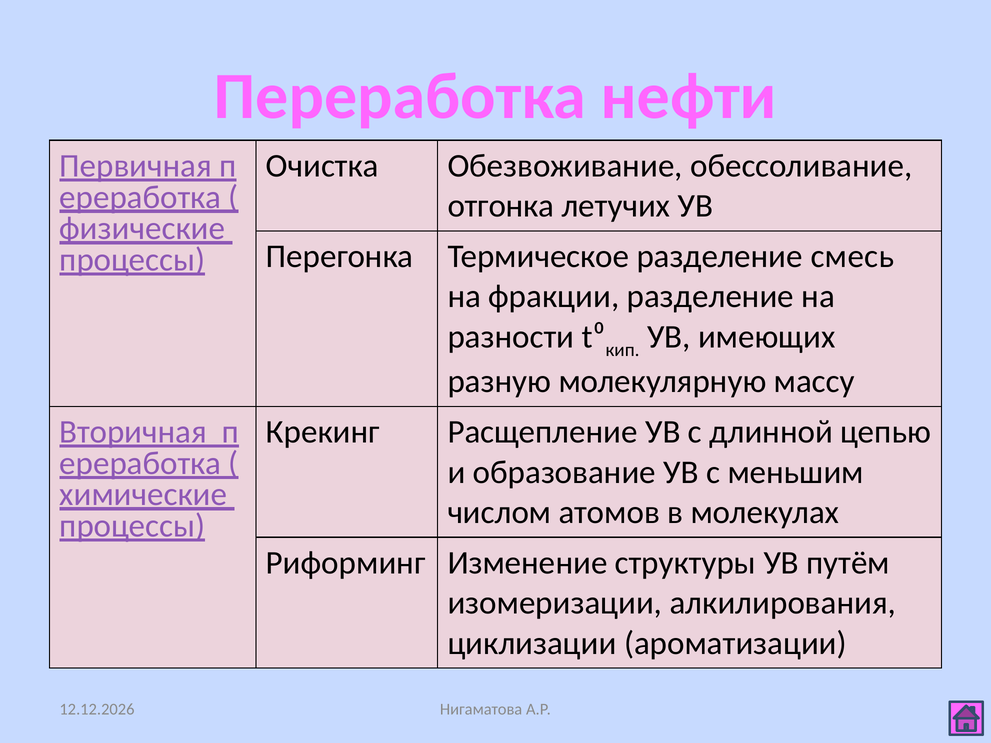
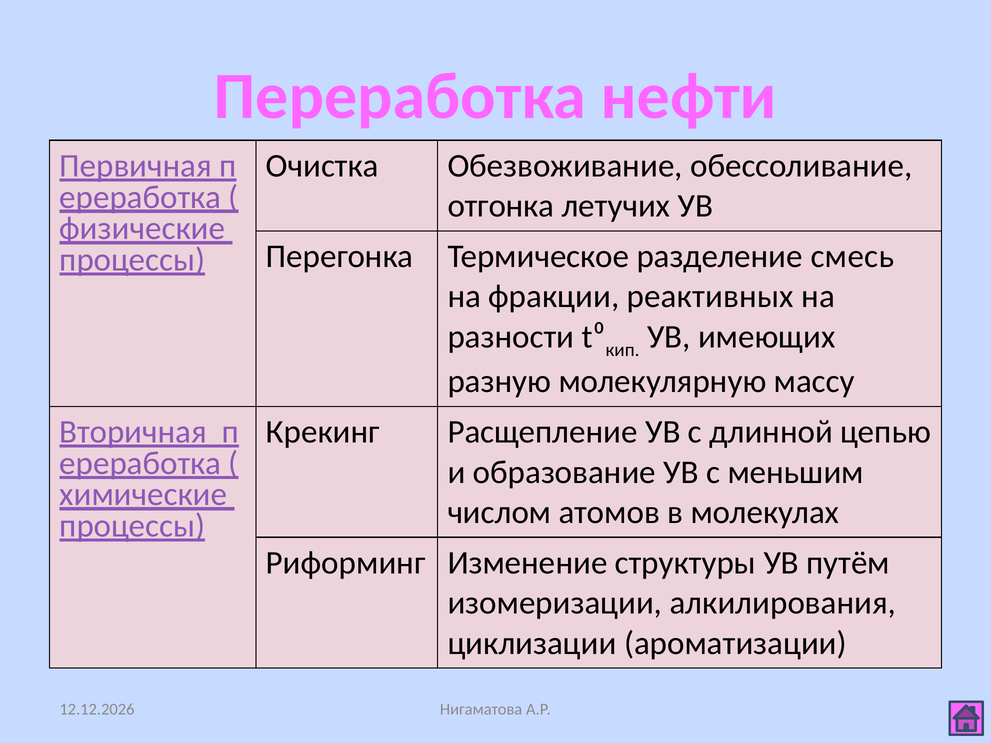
фракции разделение: разделение -> реактивных
